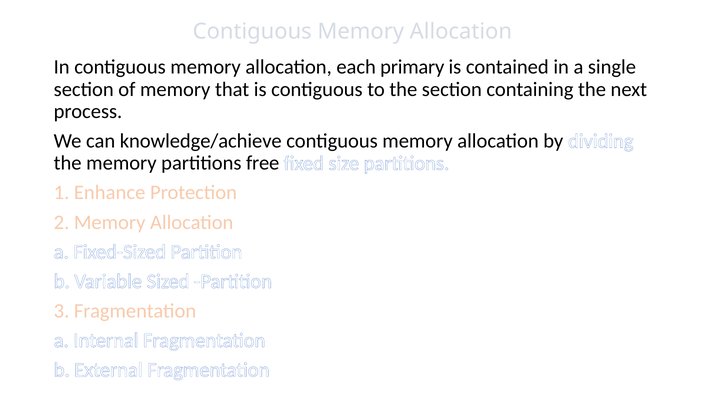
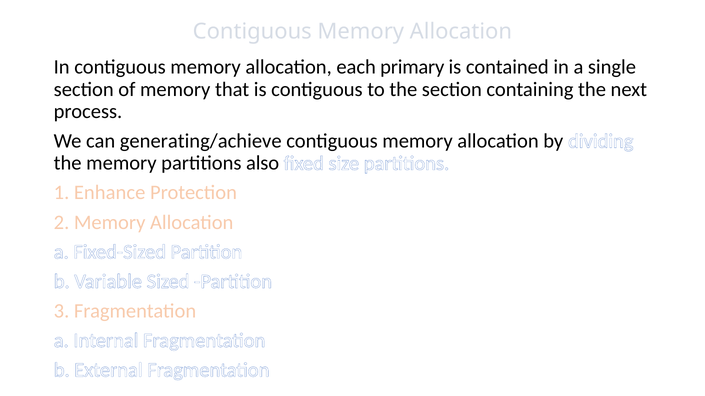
knowledge/achieve: knowledge/achieve -> generating/achieve
free: free -> also
